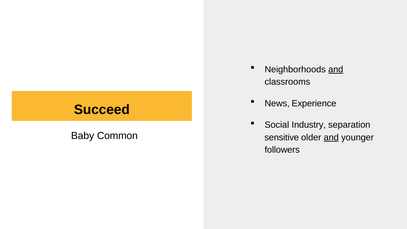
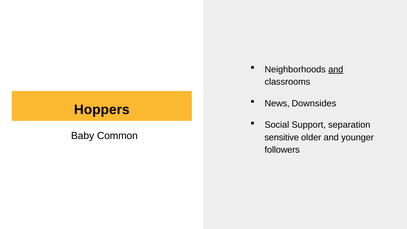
Experience: Experience -> Downsides
Succeed: Succeed -> Hoppers
Industry: Industry -> Support
and at (331, 137) underline: present -> none
